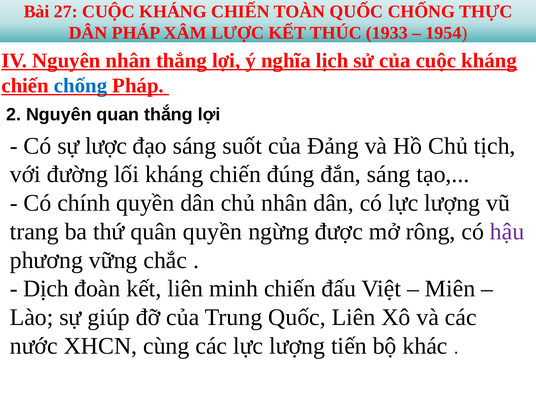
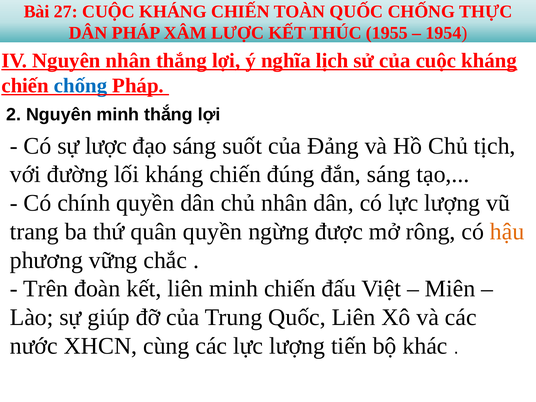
1933: 1933 -> 1955
Nguyên quan: quan -> minh
hậu colour: purple -> orange
Dịch: Dịch -> Trên
